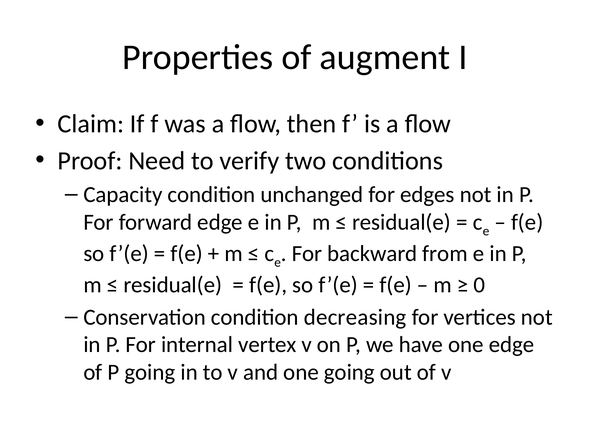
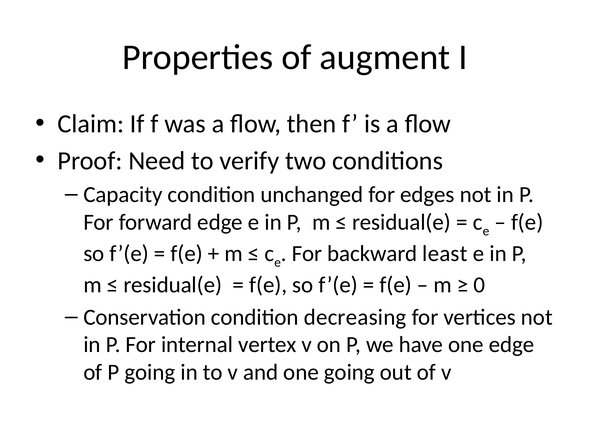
from: from -> least
